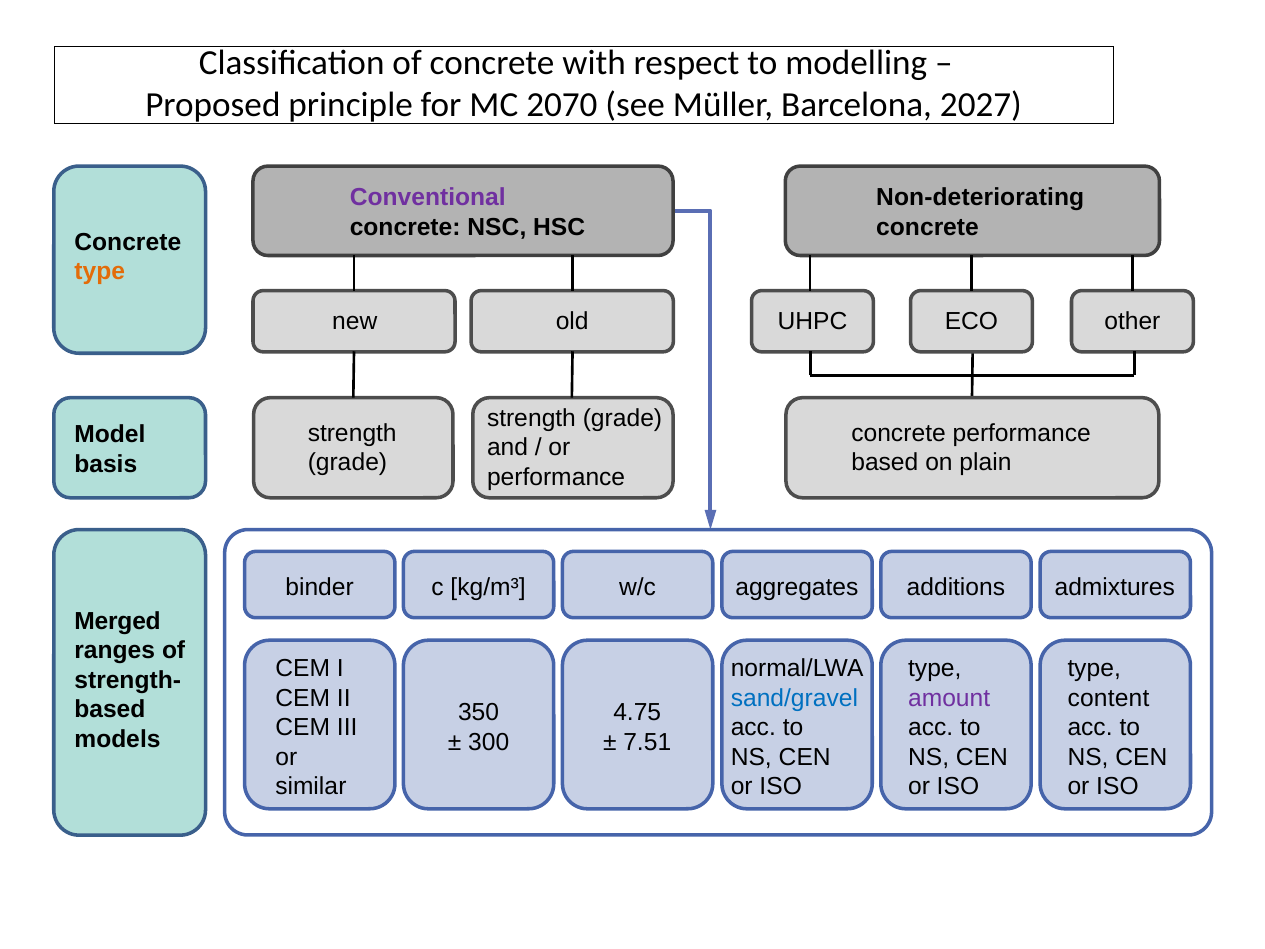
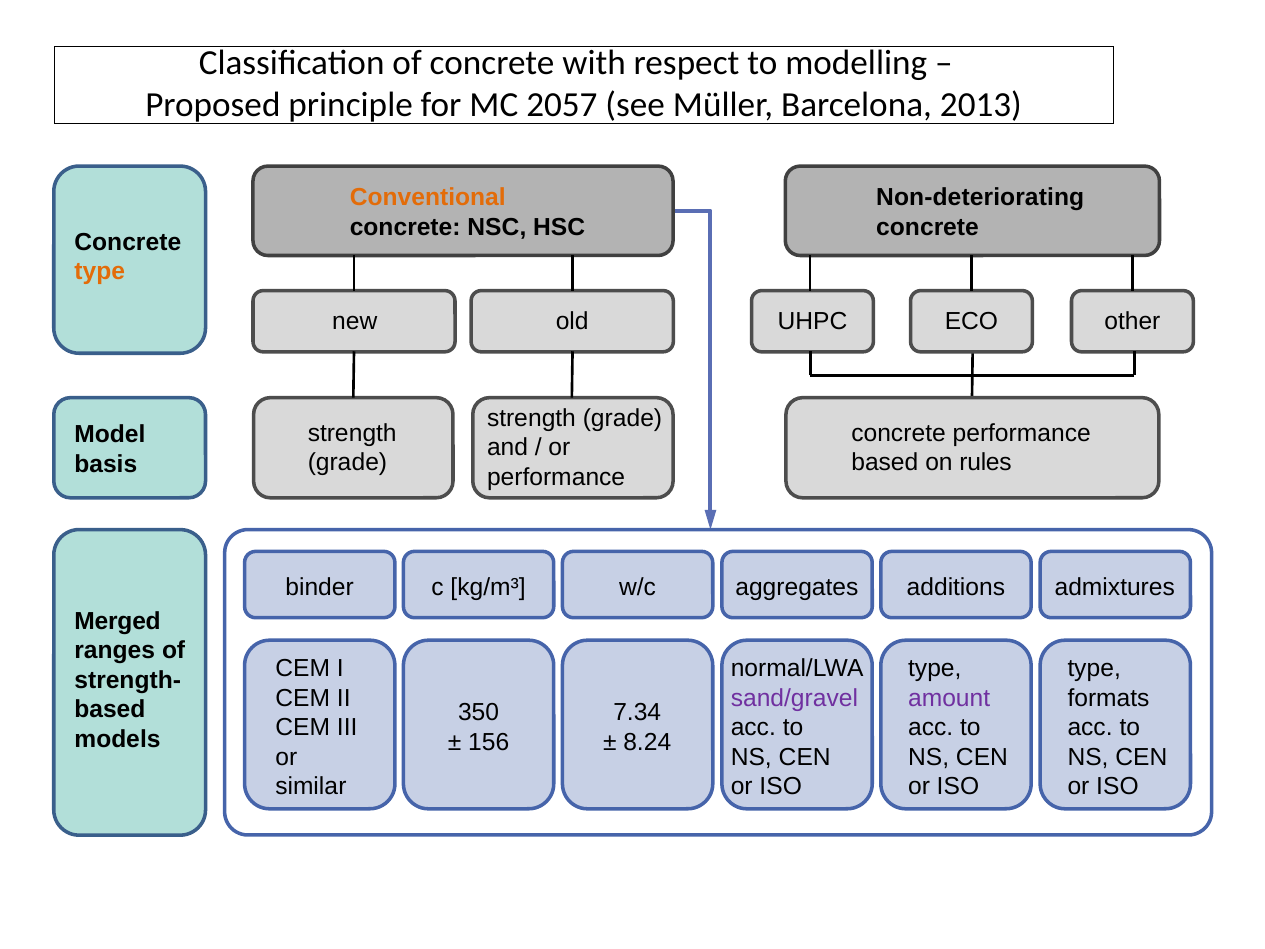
2070: 2070 -> 2057
2027: 2027 -> 2013
Conventional colour: purple -> orange
plain: plain -> rules
sand/gravel colour: blue -> purple
content: content -> formats
4.75: 4.75 -> 7.34
300: 300 -> 156
7.51: 7.51 -> 8.24
